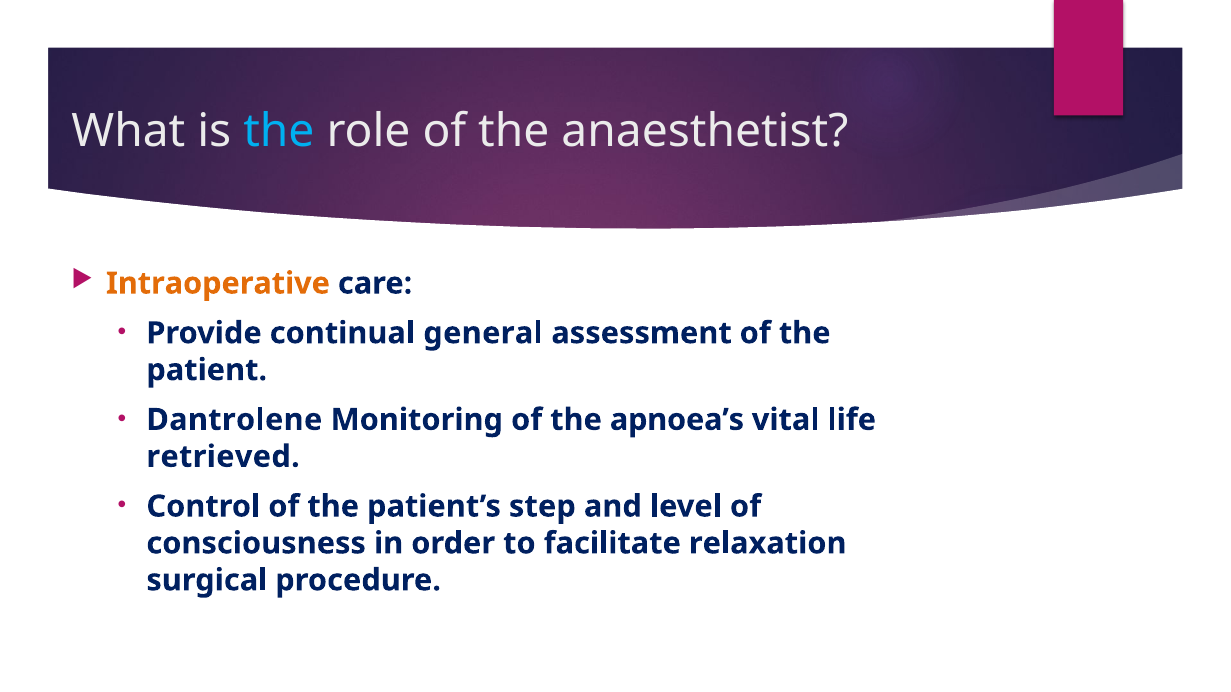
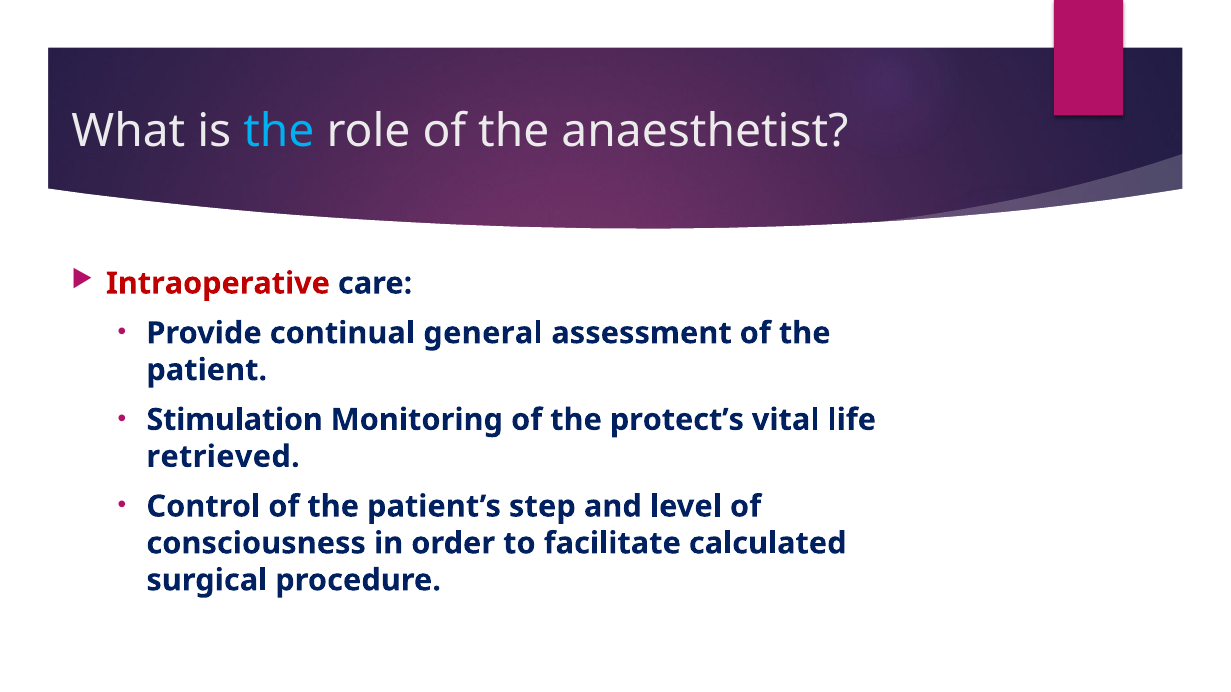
Intraoperative colour: orange -> red
Dantrolene: Dantrolene -> Stimulation
apnoea’s: apnoea’s -> protect’s
relaxation: relaxation -> calculated
